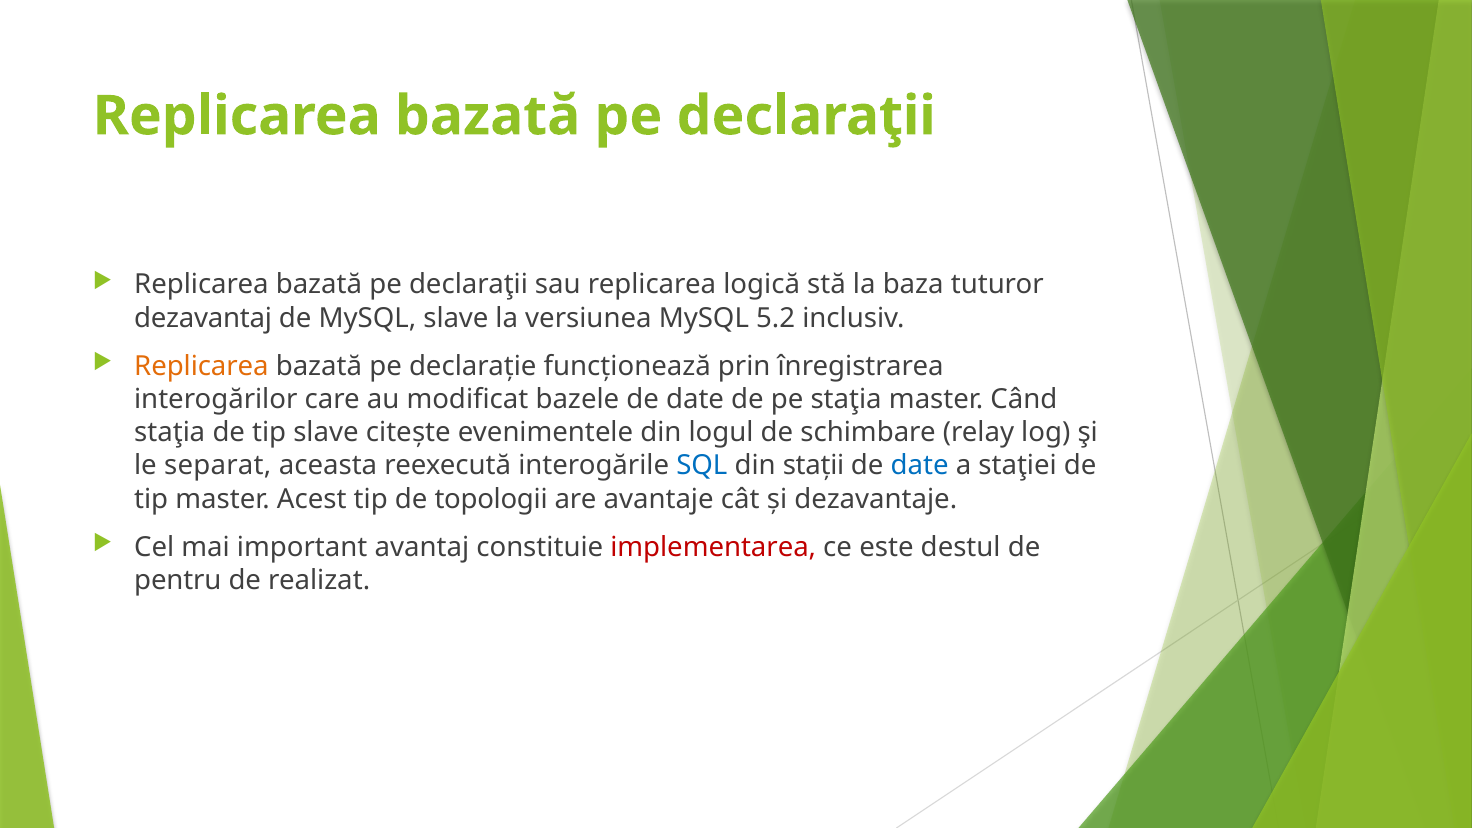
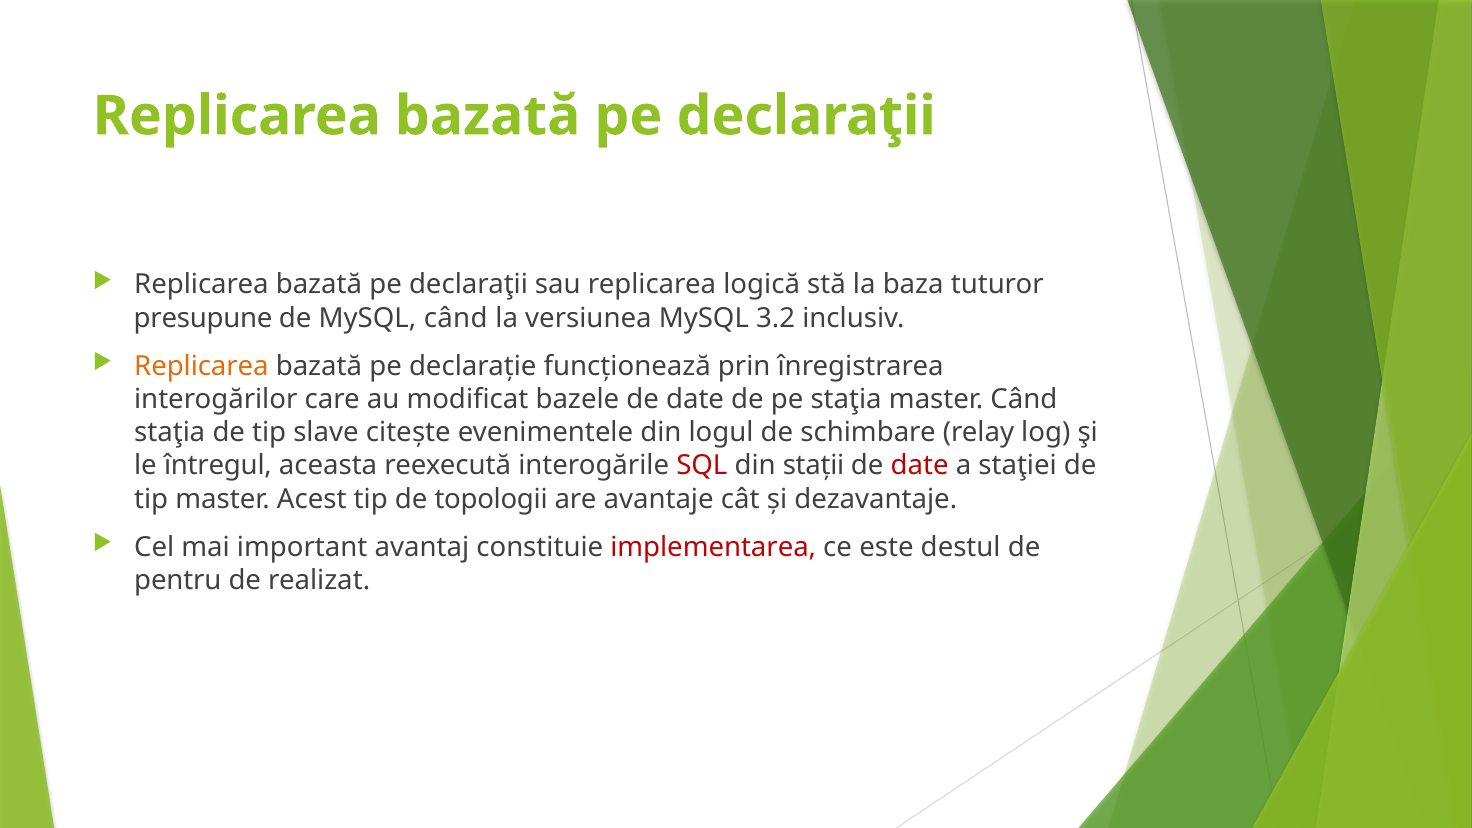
dezavantaj: dezavantaj -> presupune
MySQL slave: slave -> când
5.2: 5.2 -> 3.2
separat: separat -> întregul
SQL colour: blue -> red
date at (920, 466) colour: blue -> red
